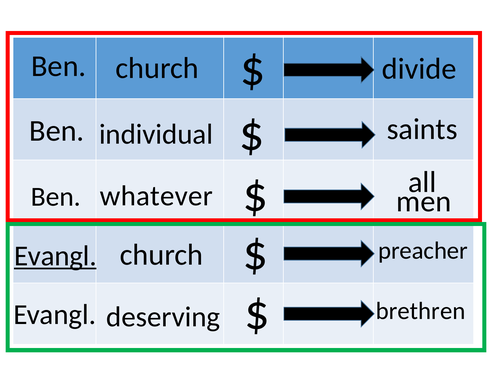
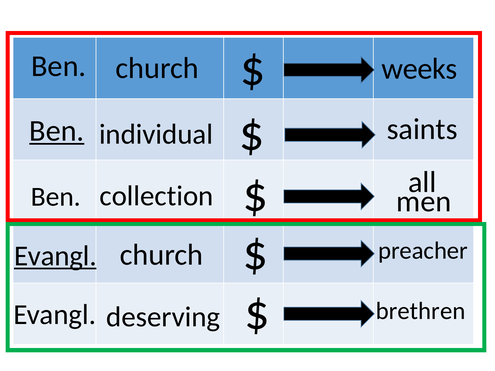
divide: divide -> weeks
Ben at (57, 131) underline: none -> present
whatever: whatever -> collection
